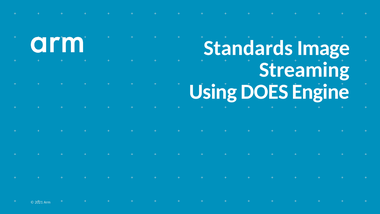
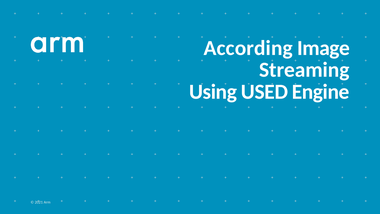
Standards: Standards -> According
DOES: DOES -> USED
